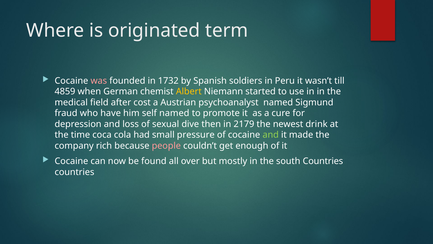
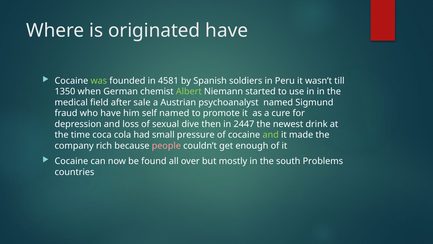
originated term: term -> have
was colour: pink -> light green
1732: 1732 -> 4581
4859: 4859 -> 1350
Albert colour: yellow -> light green
cost: cost -> sale
2179: 2179 -> 2447
south Countries: Countries -> Problems
